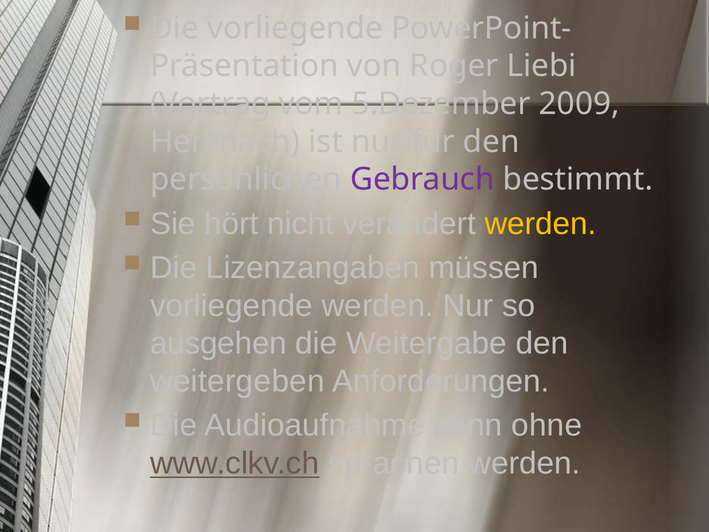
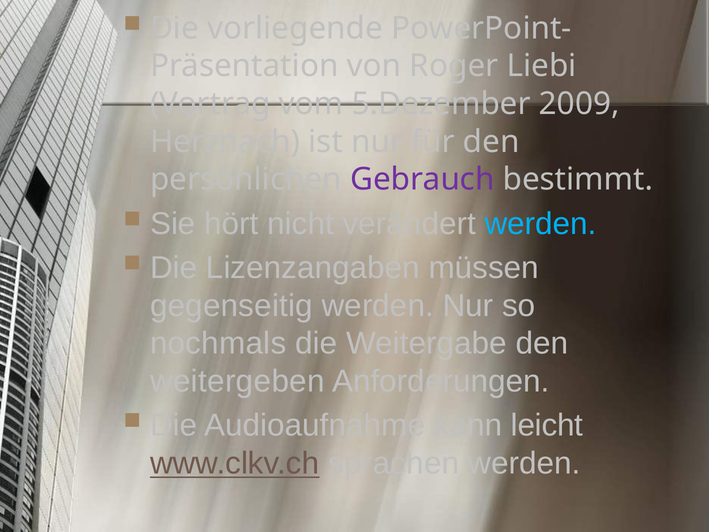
werden at (541, 224) colour: yellow -> light blue
vorliegende at (231, 305): vorliegende -> gegenseitig
ausgehen: ausgehen -> nochmals
ohne: ohne -> leicht
